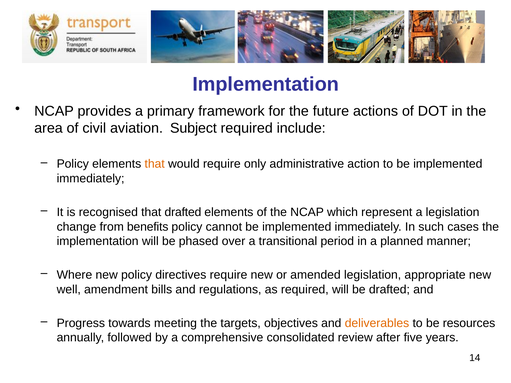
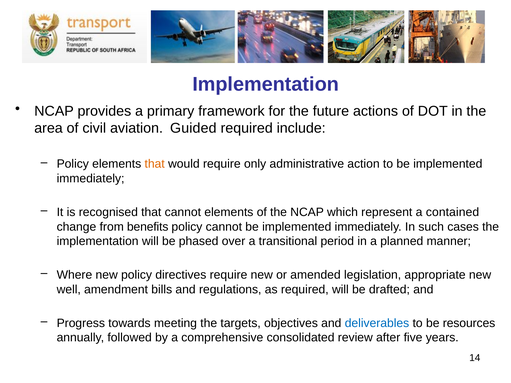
Subject: Subject -> Guided
that drafted: drafted -> cannot
a legislation: legislation -> contained
deliverables colour: orange -> blue
